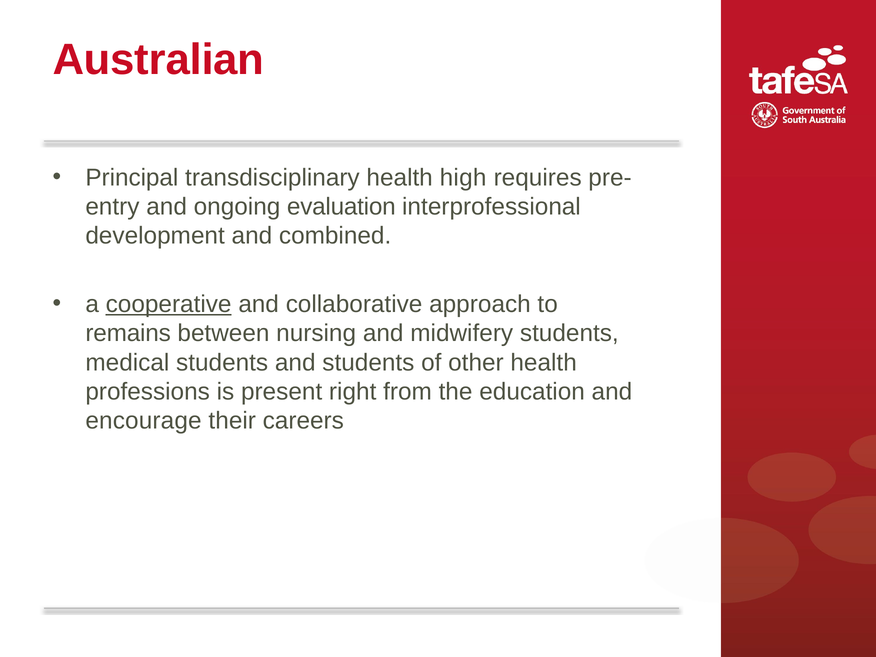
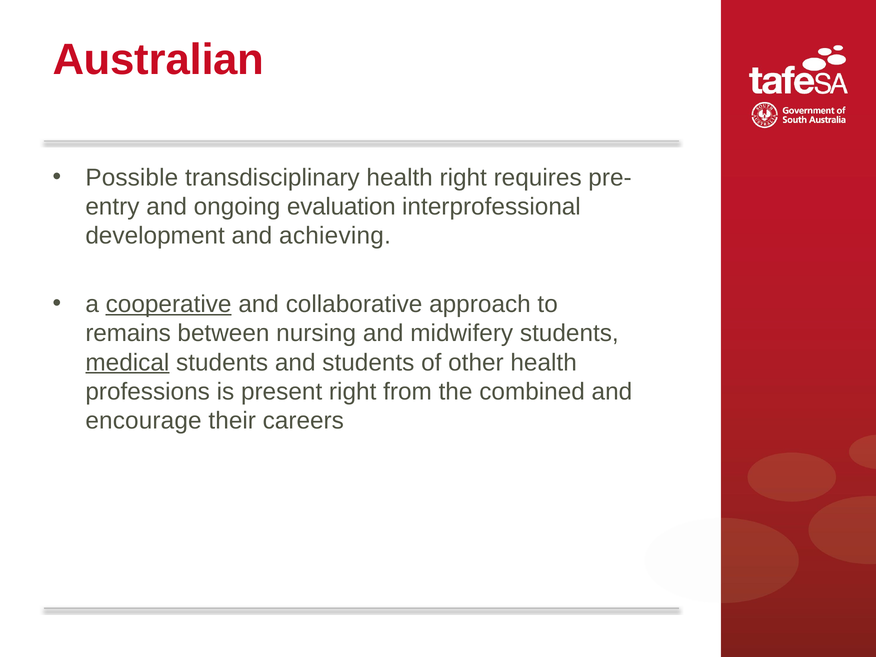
Principal: Principal -> Possible
health high: high -> right
combined: combined -> achieving
medical underline: none -> present
education: education -> combined
